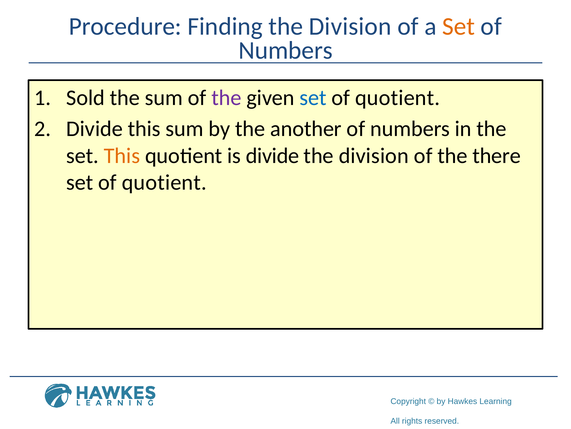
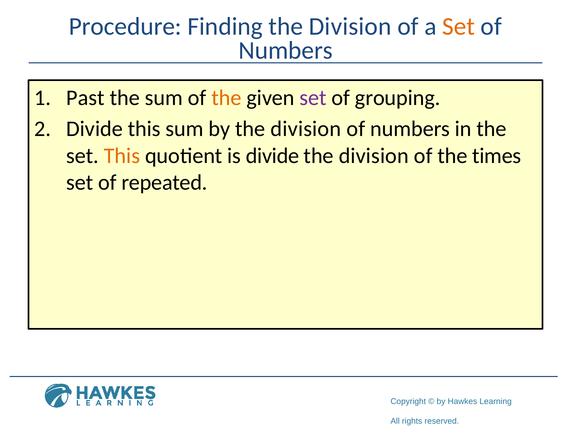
Sold: Sold -> Past
the at (226, 98) colour: purple -> orange
set at (313, 98) colour: blue -> purple
quotient at (398, 98): quotient -> grouping
by the another: another -> division
there: there -> times
quotient at (164, 182): quotient -> repeated
